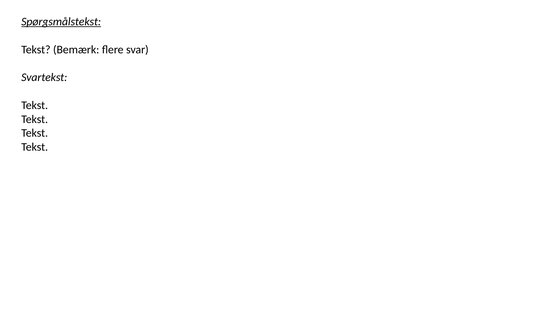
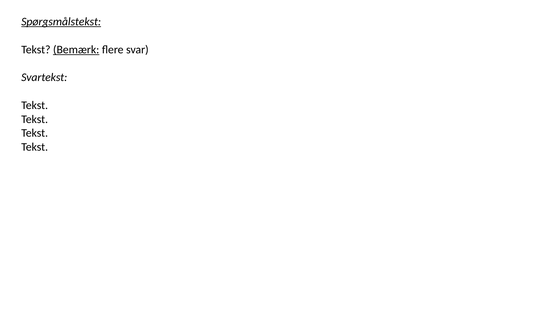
Bemærk underline: none -> present
